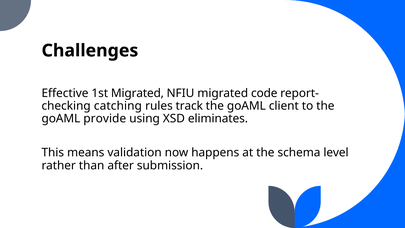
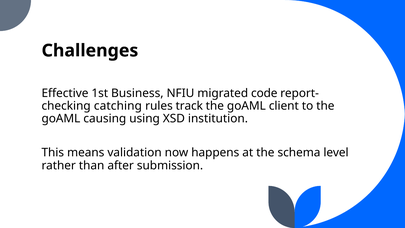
1st Migrated: Migrated -> Business
provide: provide -> causing
eliminates: eliminates -> institution
